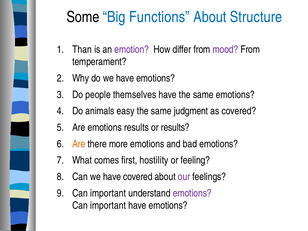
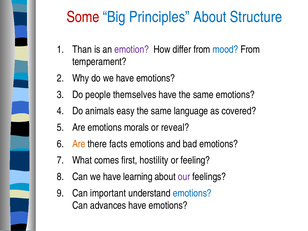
Some colour: black -> red
Functions: Functions -> Principles
mood colour: purple -> blue
judgment: judgment -> language
emotions results: results -> morals
or results: results -> reveal
more: more -> facts
have covered: covered -> learning
emotions at (192, 193) colour: purple -> blue
important at (108, 205): important -> advances
